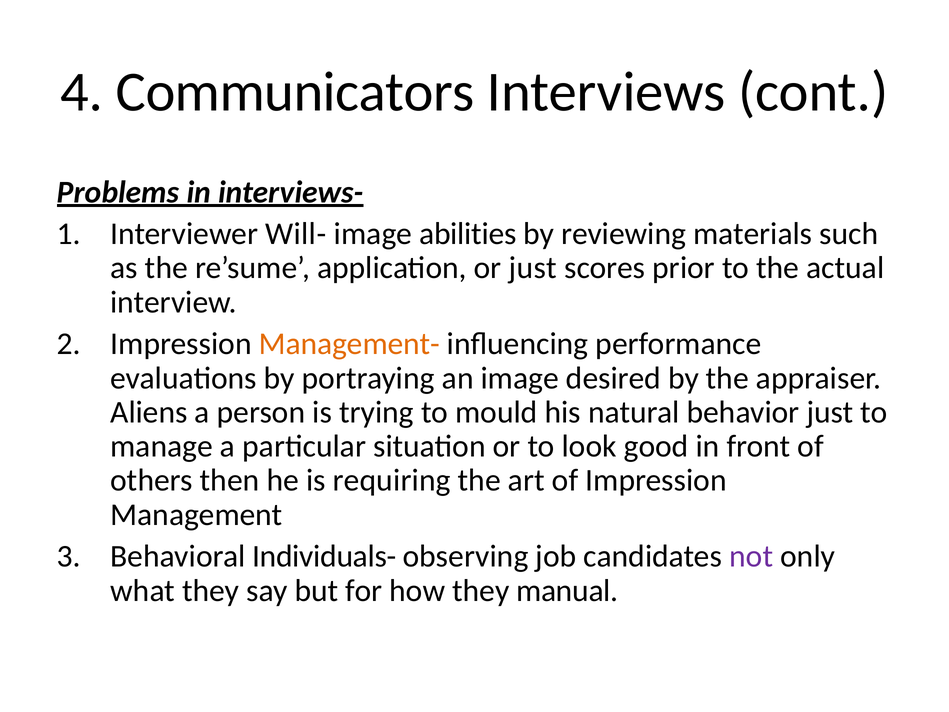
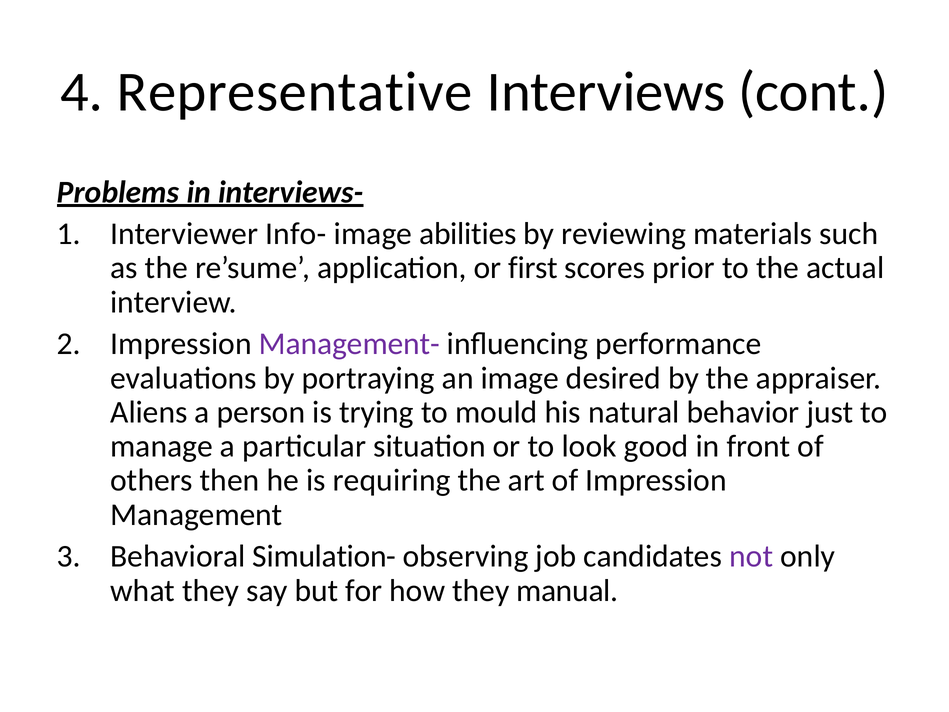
Communicators: Communicators -> Representative
Will-: Will- -> Info-
or just: just -> first
Management- colour: orange -> purple
Individuals-: Individuals- -> Simulation-
